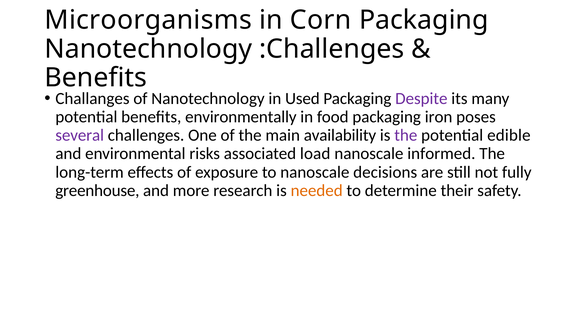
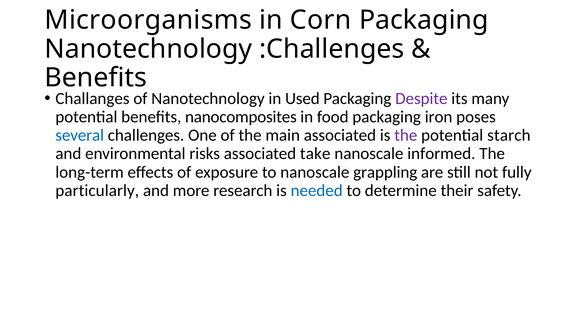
environmentally: environmentally -> nanocomposites
several colour: purple -> blue
main availability: availability -> associated
edible: edible -> starch
load: load -> take
decisions: decisions -> grappling
greenhouse: greenhouse -> particularly
needed colour: orange -> blue
